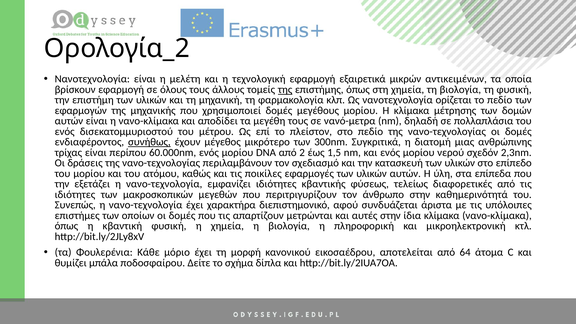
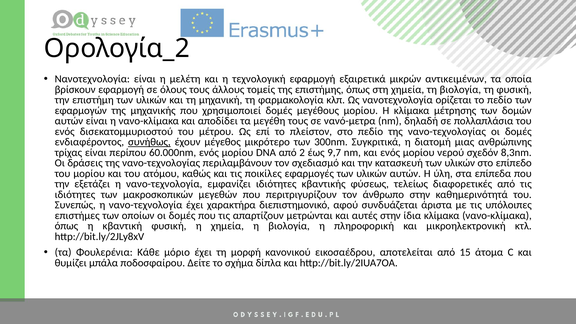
της at (285, 90) underline: present -> none
1,5: 1,5 -> 9,7
2,3nm: 2,3nm -> 8,3nm
64: 64 -> 15
